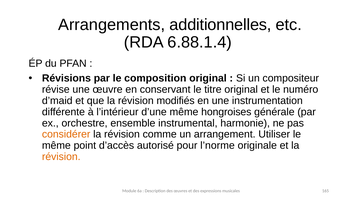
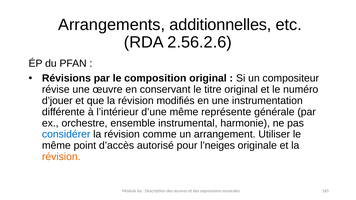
6.88.1.4: 6.88.1.4 -> 2.56.2.6
d’maid: d’maid -> d’jouer
hongroises: hongroises -> représente
considérer colour: orange -> blue
l’norme: l’norme -> l’neiges
